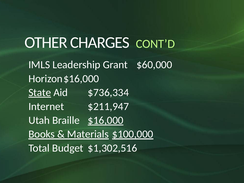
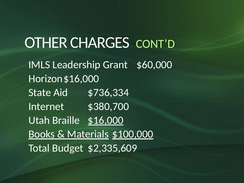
State underline: present -> none
$211,947: $211,947 -> $380,700
$1,302,516: $1,302,516 -> $2,335,609
